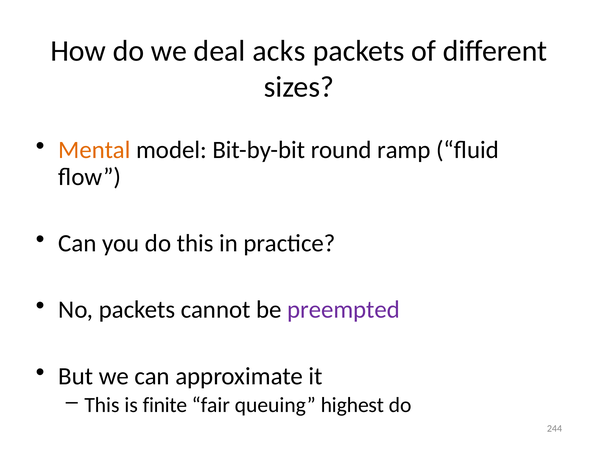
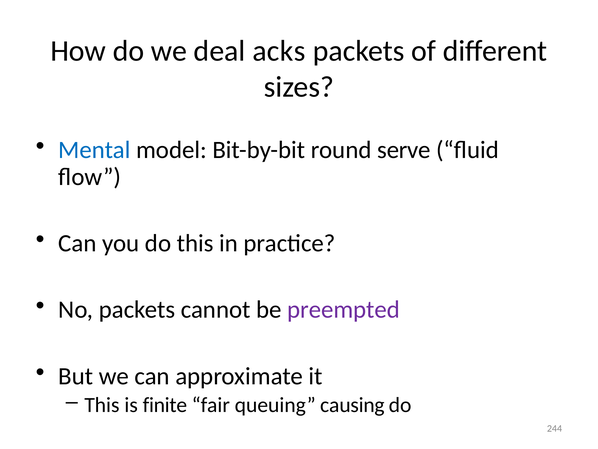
Mental colour: orange -> blue
ramp: ramp -> serve
highest: highest -> causing
